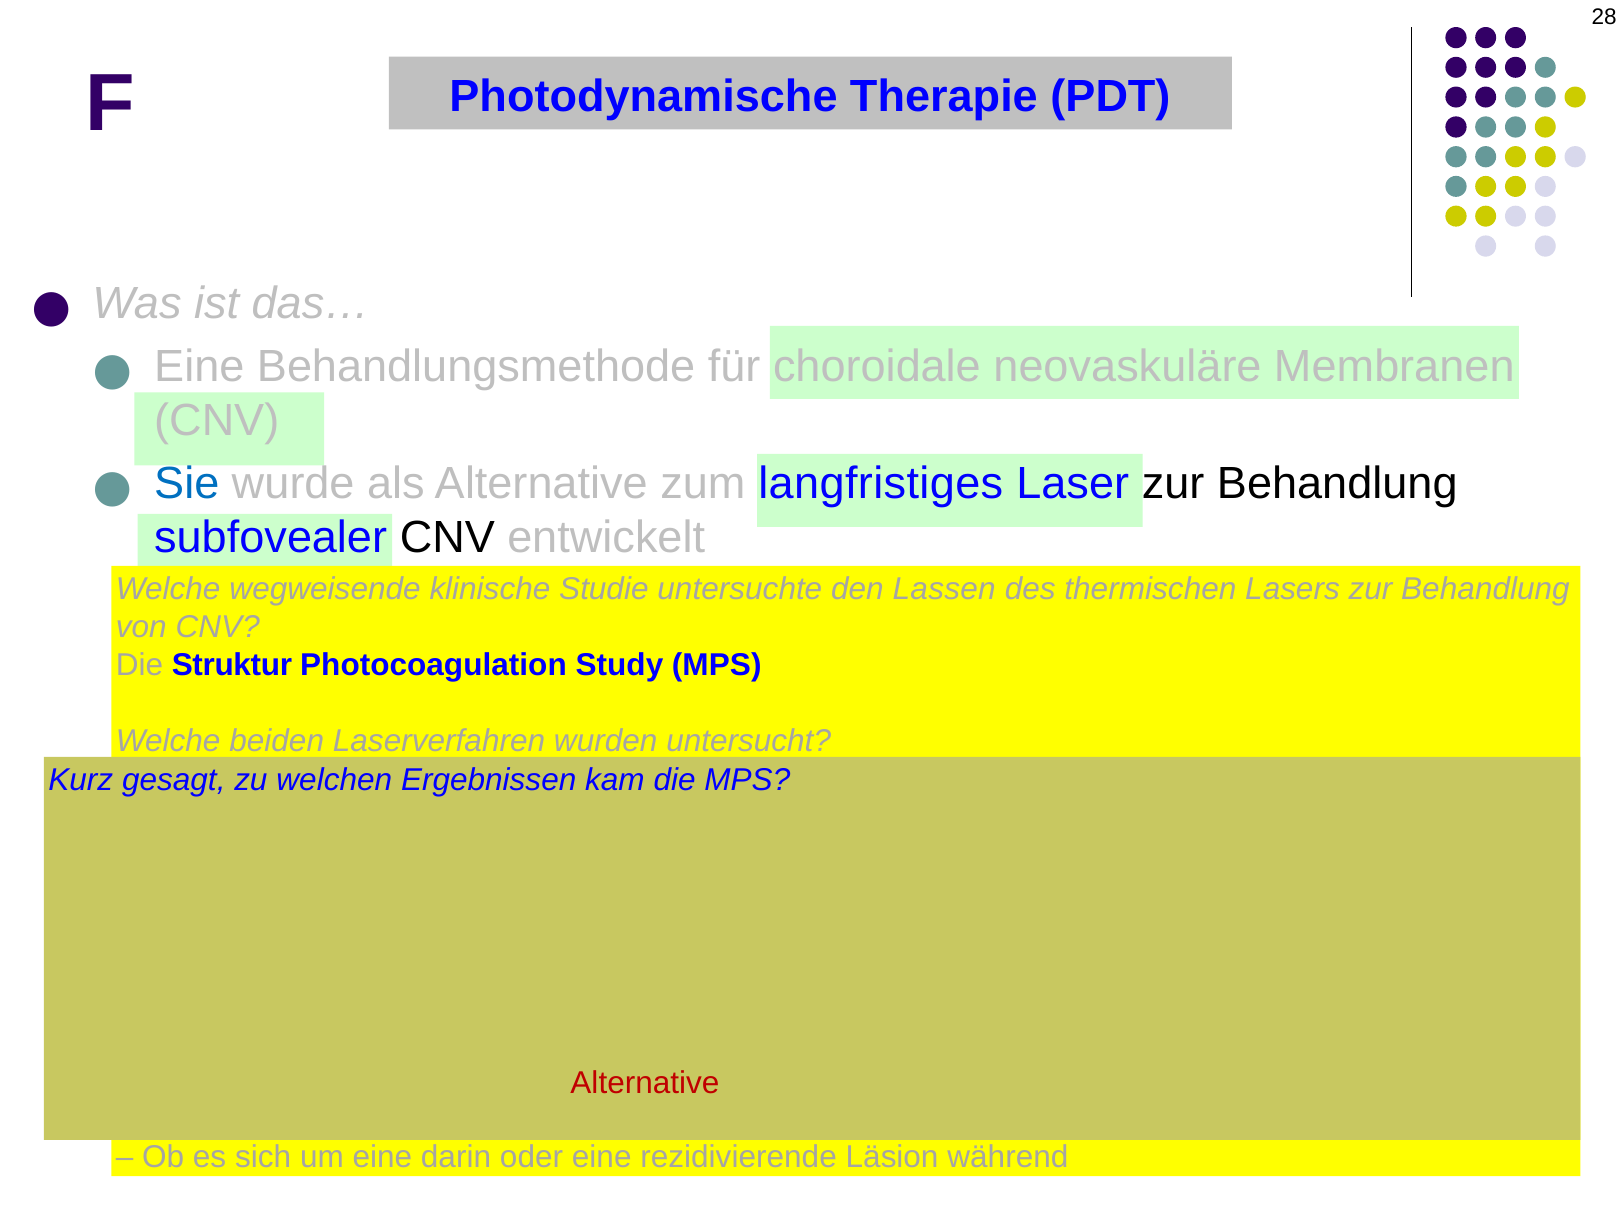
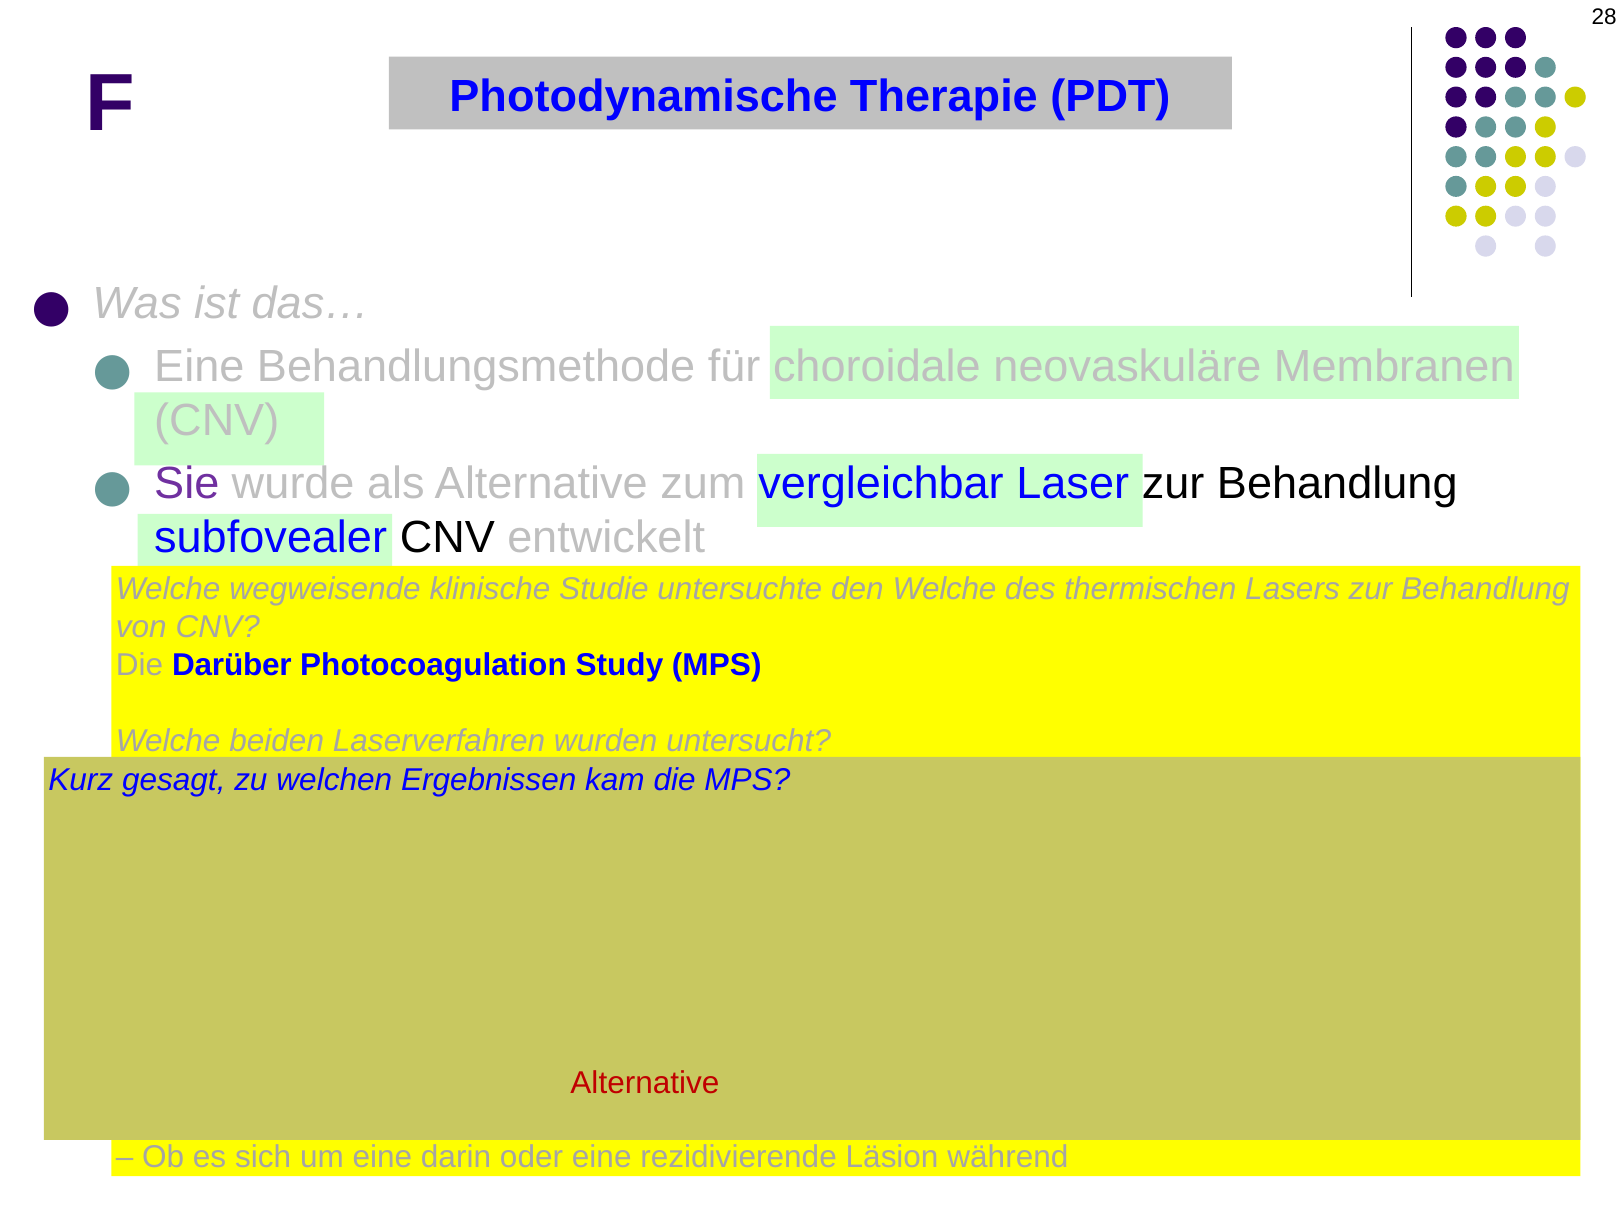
Sie colour: blue -> purple
zum langfristiges: langfristiges -> vergleichbar
den Lassen: Lassen -> Welche
Die Struktur: Struktur -> Darüber
